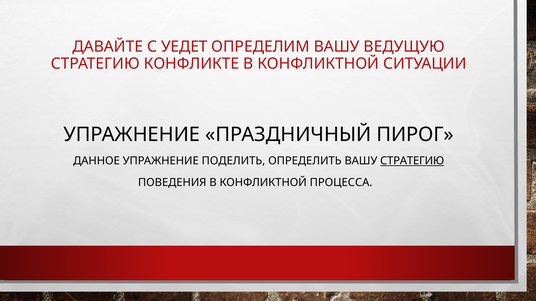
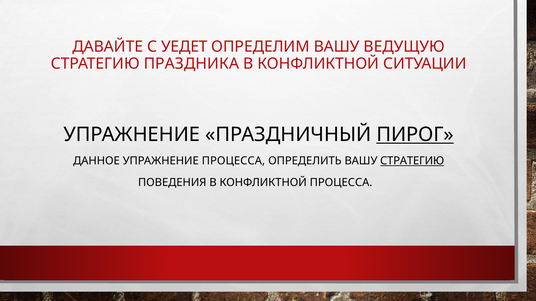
КОНФЛИКТЕ: КОНФЛИКТЕ -> ПРАЗДНИКА
ПИРОГ underline: none -> present
УПРАЖНЕНИЕ ПОДЕЛИТЬ: ПОДЕЛИТЬ -> ПРОЦЕССА
